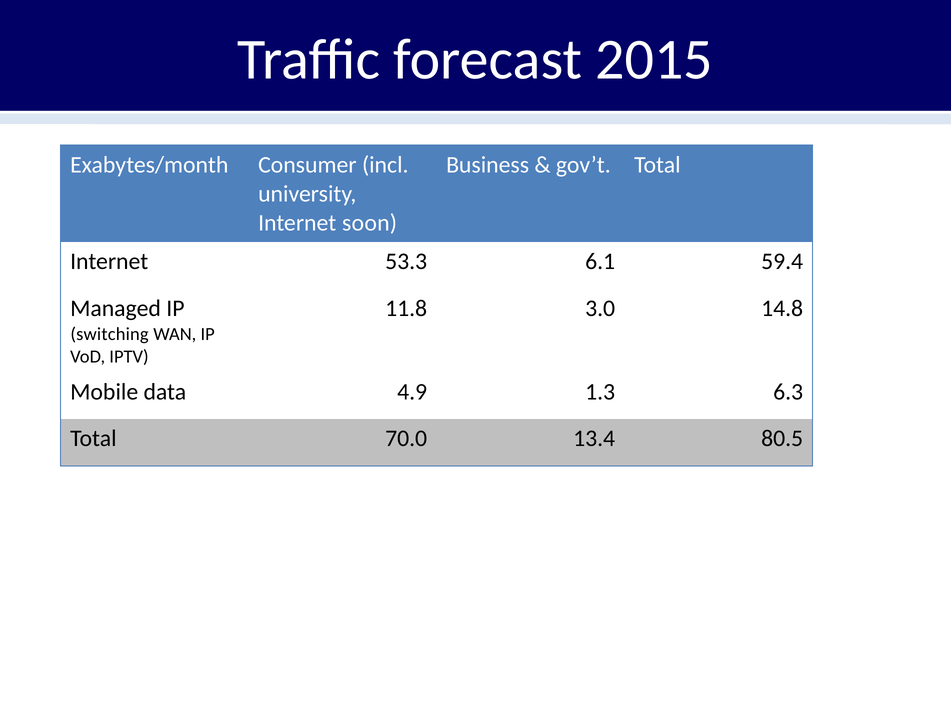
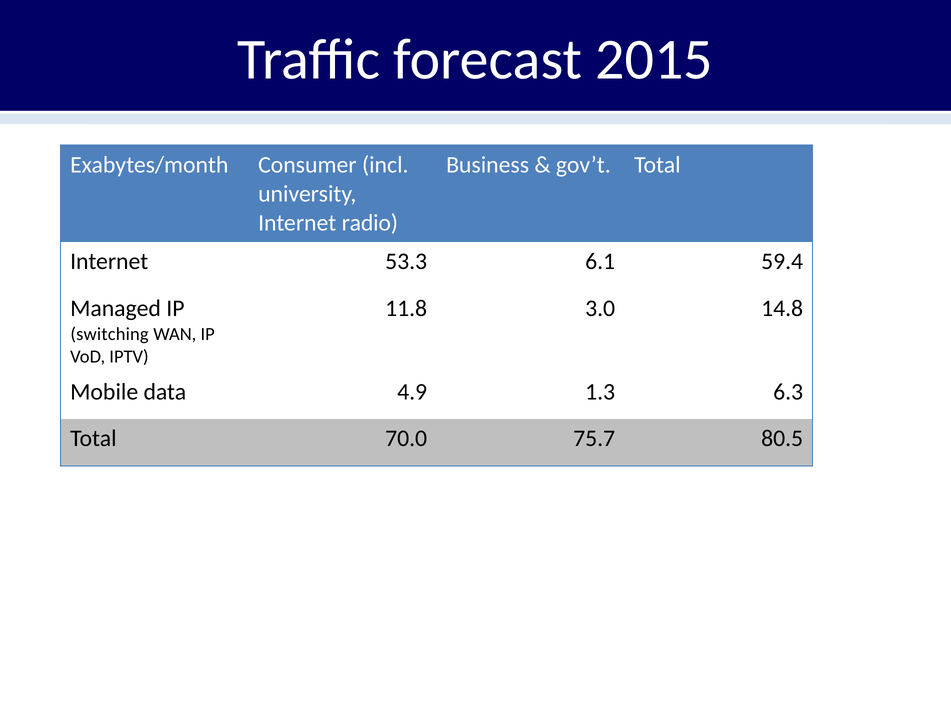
soon: soon -> radio
13.4: 13.4 -> 75.7
